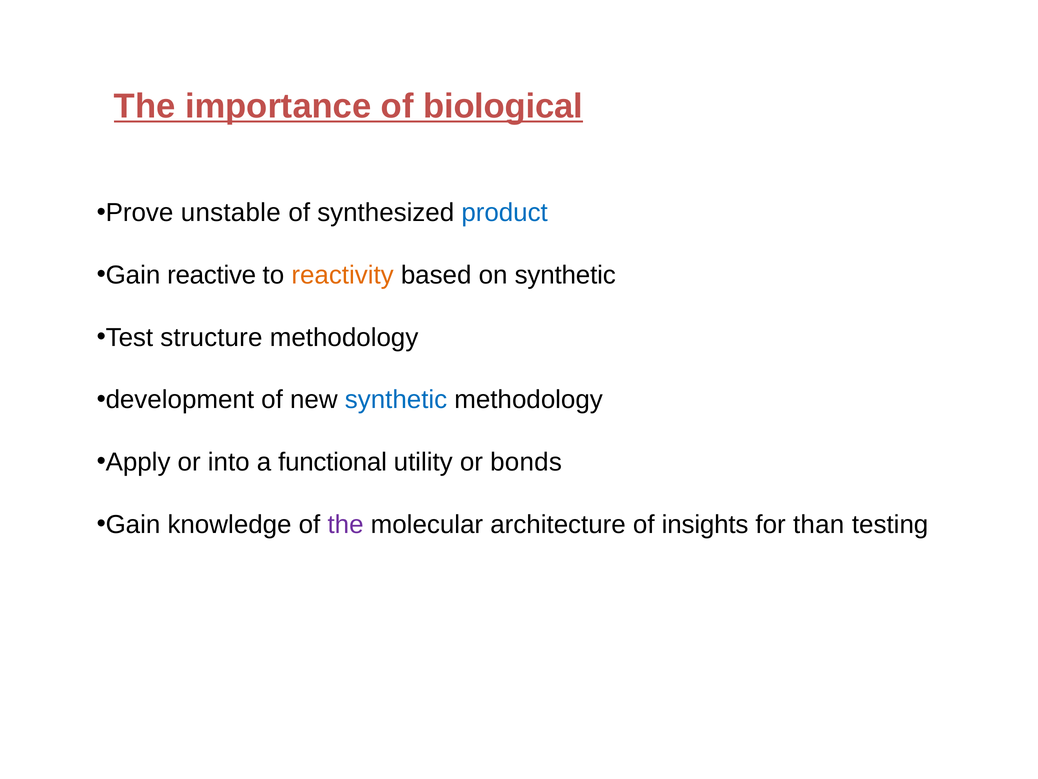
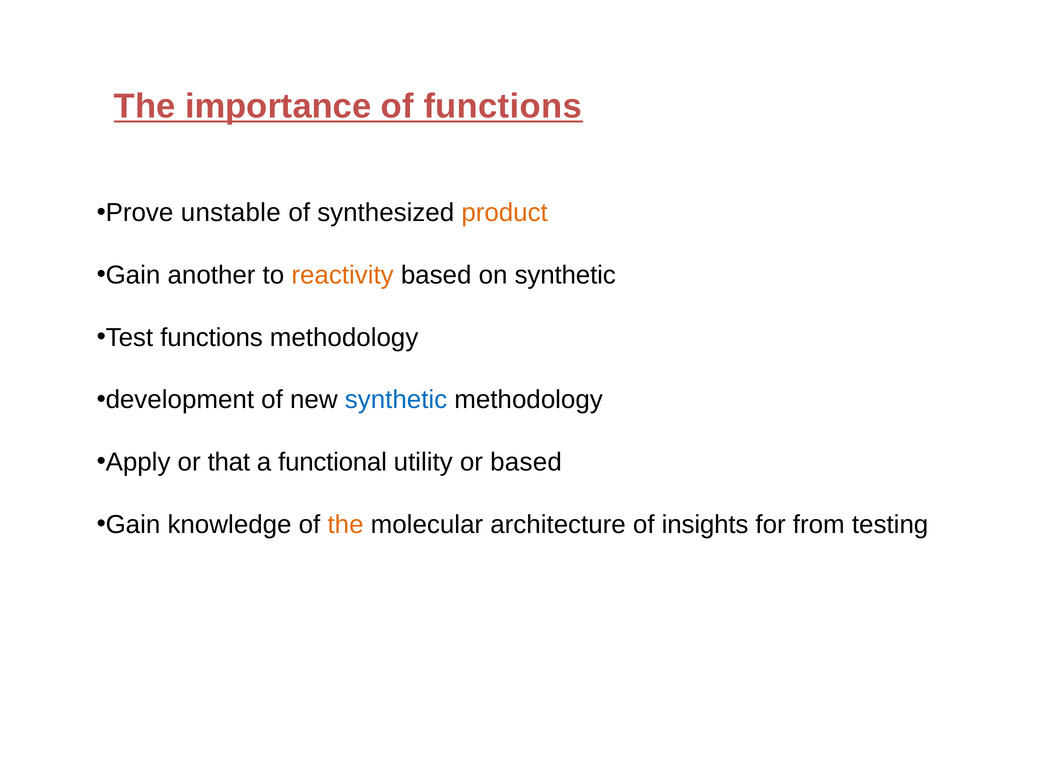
of biological: biological -> functions
product colour: blue -> orange
reactive: reactive -> another
Test structure: structure -> functions
into: into -> that
or bonds: bonds -> based
the at (346, 524) colour: purple -> orange
than: than -> from
